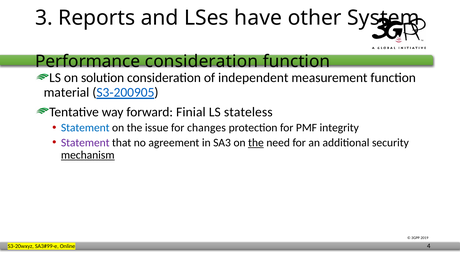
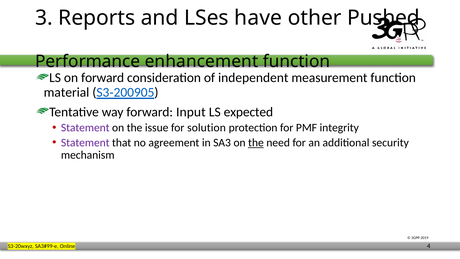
System: System -> Pushed
Performance consideration: consideration -> enhancement
on solution: solution -> forward
Finial: Finial -> Input
stateless: stateless -> expected
Statement at (85, 128) colour: blue -> purple
changes: changes -> solution
mechanism underline: present -> none
